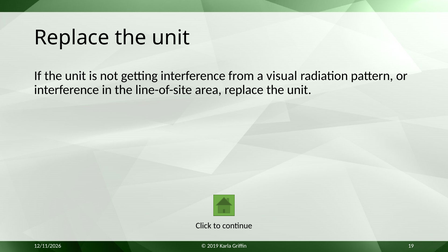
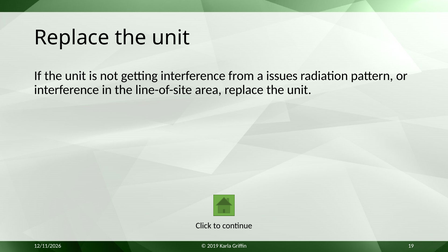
visual: visual -> issues
